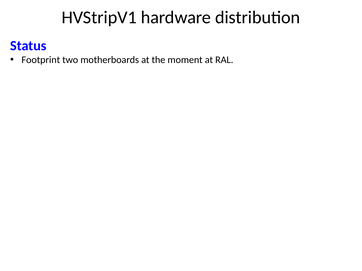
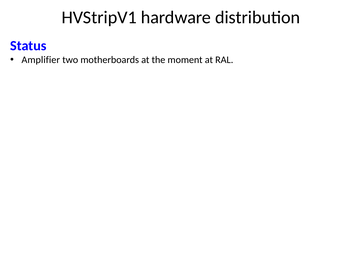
Footprint: Footprint -> Amplifier
